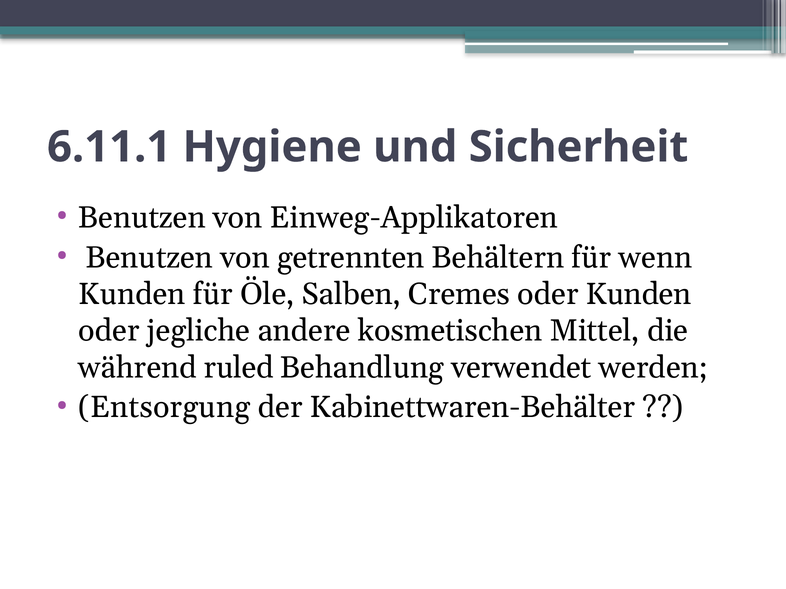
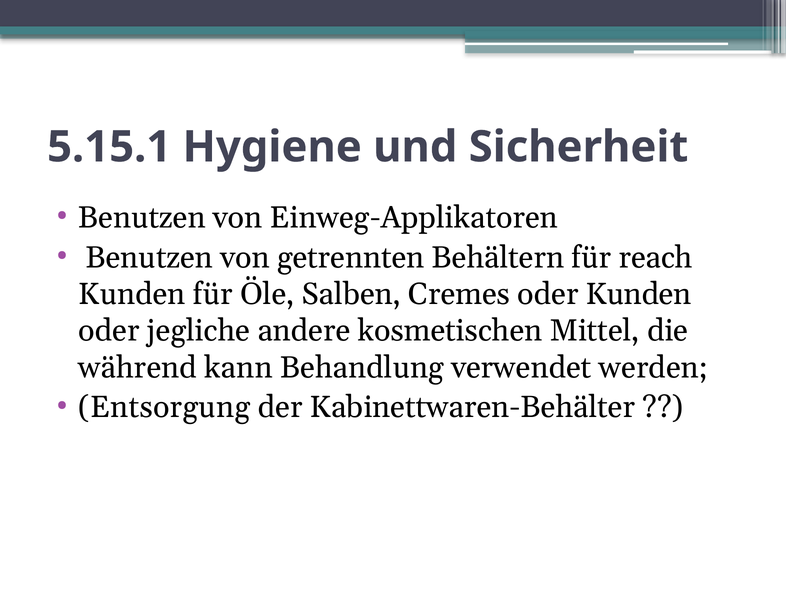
6.11.1: 6.11.1 -> 5.15.1
wenn: wenn -> reach
ruled: ruled -> kann
